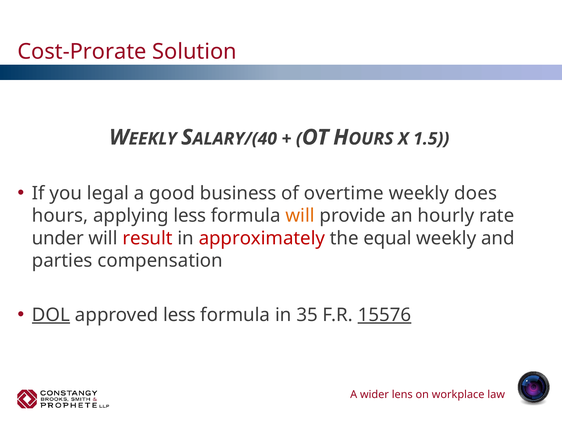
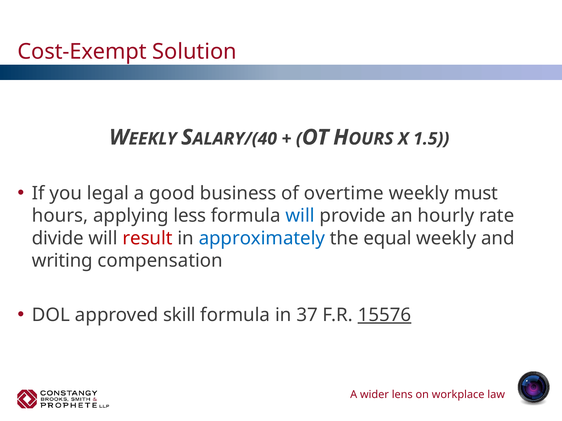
Cost-Prorate: Cost-Prorate -> Cost-Exempt
does: does -> must
will at (300, 216) colour: orange -> blue
under: under -> divide
approximately colour: red -> blue
parties: parties -> writing
DOL underline: present -> none
approved less: less -> skill
35: 35 -> 37
